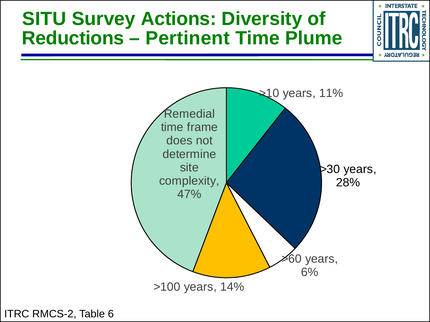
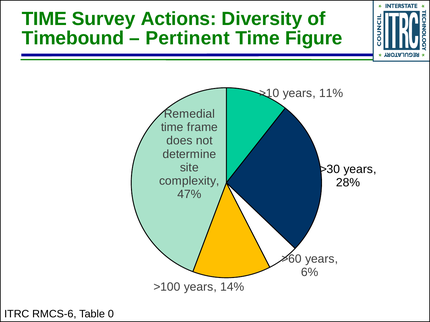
SITU at (44, 19): SITU -> TIME
Reductions: Reductions -> Timebound
Plume: Plume -> Figure
RMCS-2: RMCS-2 -> RMCS-6
6: 6 -> 0
